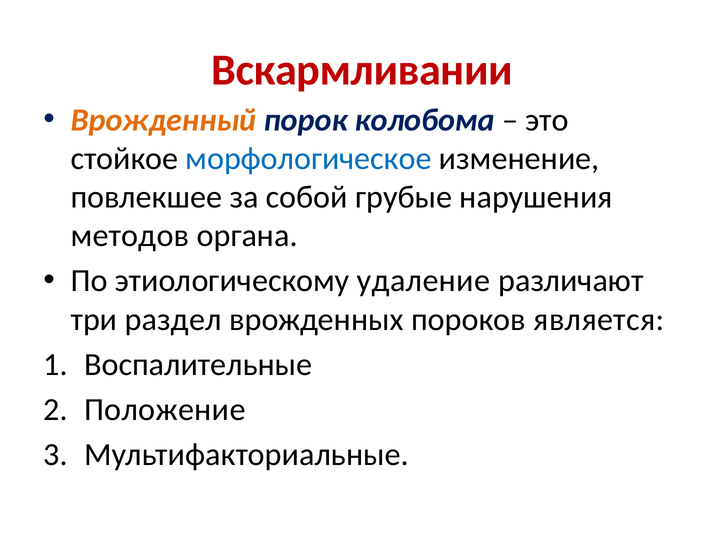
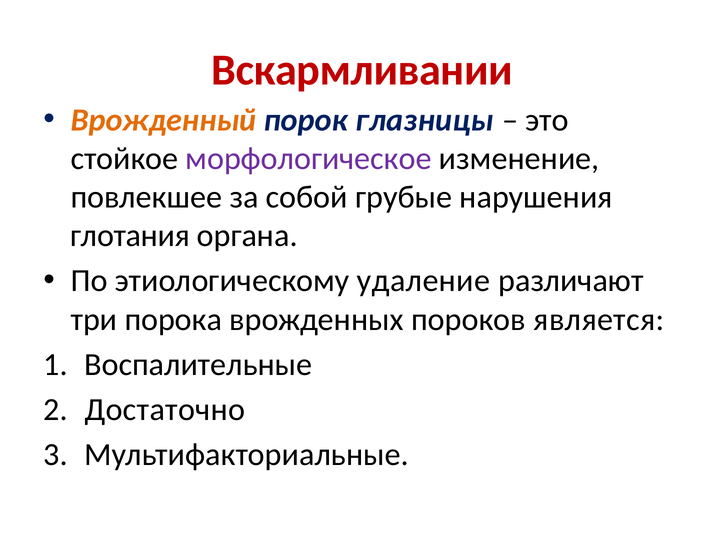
колобома: колобома -> глазницы
морфологическое colour: blue -> purple
методов: методов -> глотания
раздел: раздел -> порока
Положение: Положение -> Достаточно
